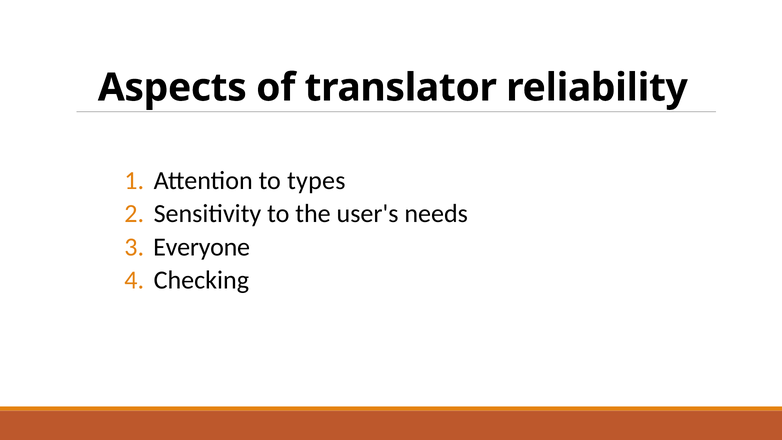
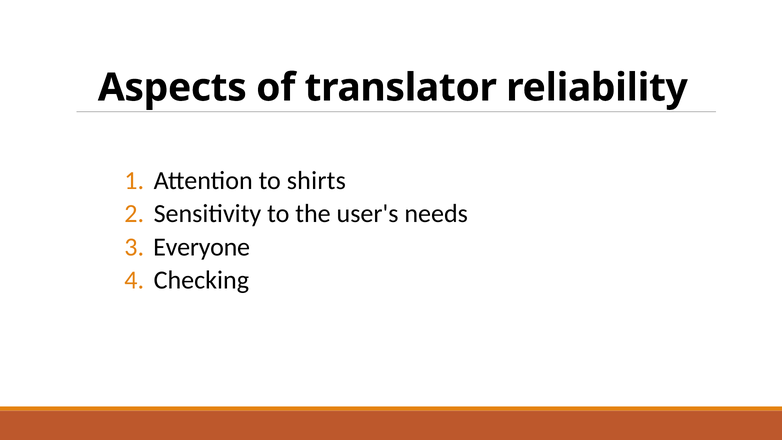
types: types -> shirts
